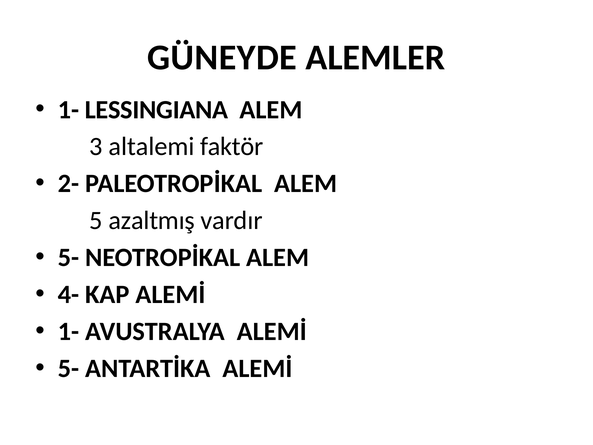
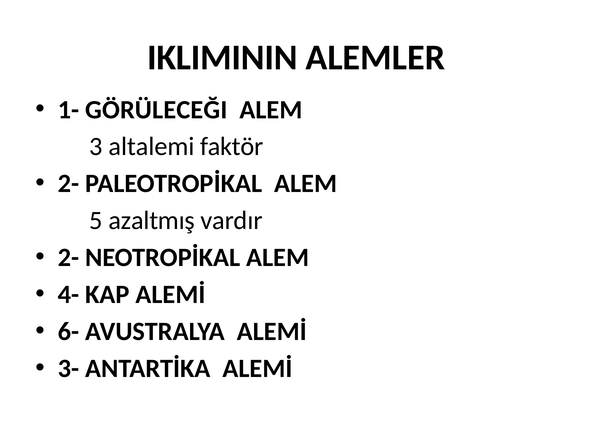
GÜNEYDE: GÜNEYDE -> IKLIMININ
LESSINGIANA: LESSINGIANA -> GÖRÜLECEĞI
5- at (69, 257): 5- -> 2-
1- at (69, 331): 1- -> 6-
5- at (69, 368): 5- -> 3-
